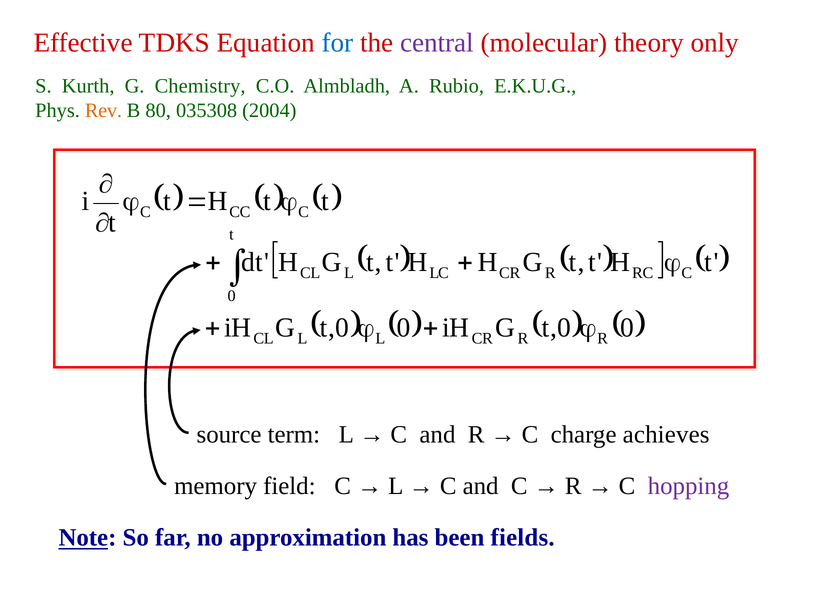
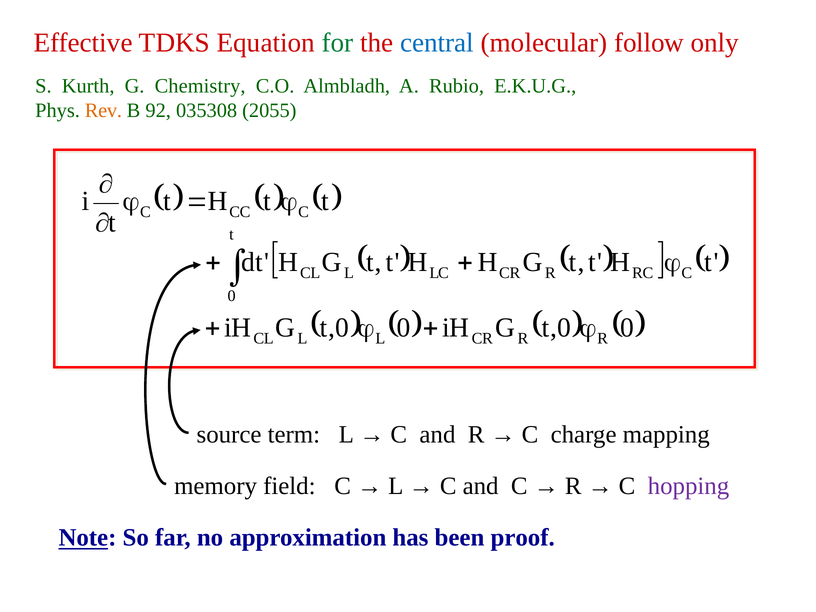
for colour: blue -> green
central colour: purple -> blue
theory: theory -> follow
80: 80 -> 92
2004: 2004 -> 2055
achieves: achieves -> mapping
fields: fields -> proof
